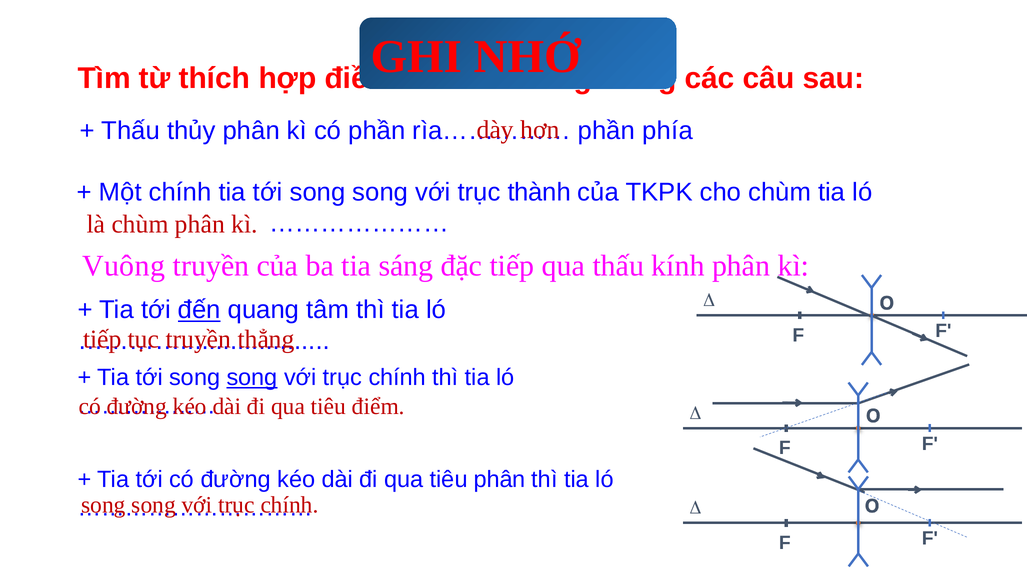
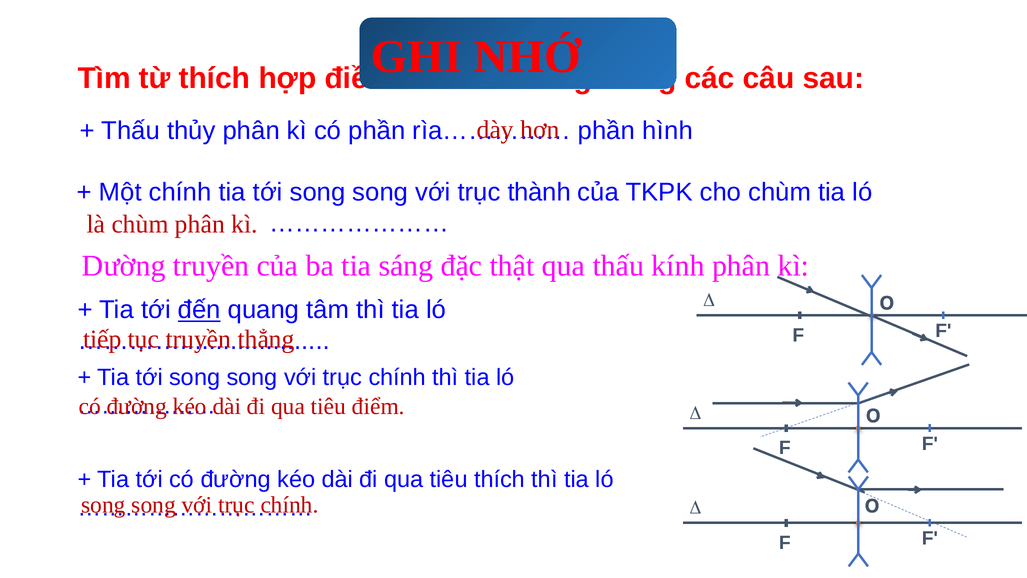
phía: phía -> hình
Vuông: Vuông -> Dường
đặc tiếp: tiếp -> thật
song at (252, 377) underline: present -> none
tiêu phân: phân -> thích
